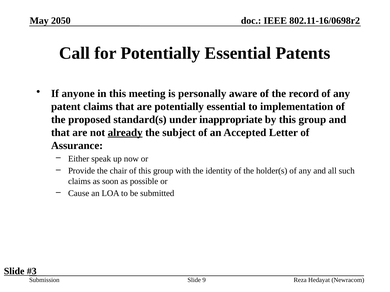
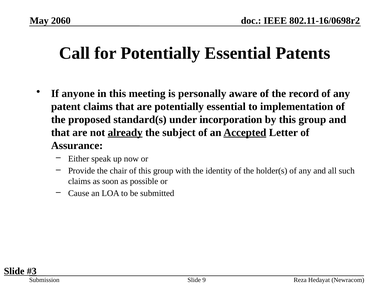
2050: 2050 -> 2060
inappropriate: inappropriate -> incorporation
Accepted underline: none -> present
